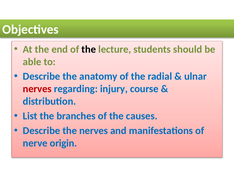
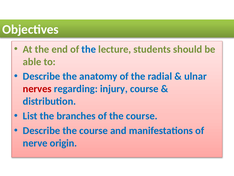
the at (89, 49) colour: black -> blue
of the causes: causes -> course
Describe the nerves: nerves -> course
